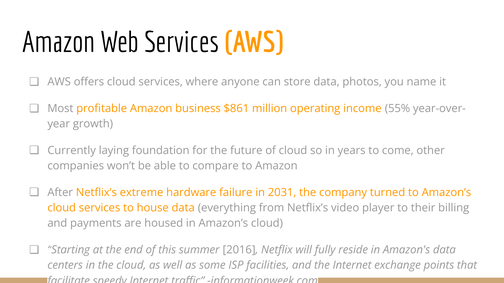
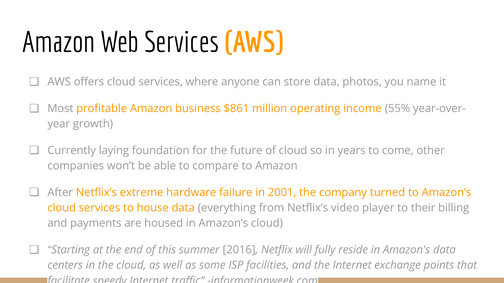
2031: 2031 -> 2001
